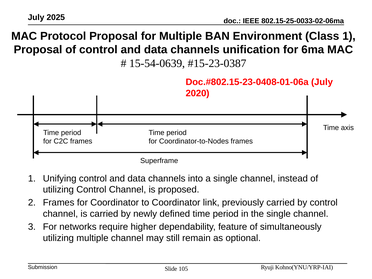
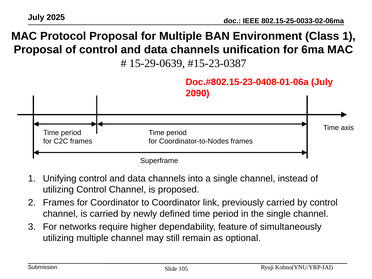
15-54-0639: 15-54-0639 -> 15-29-0639
2020: 2020 -> 2090
